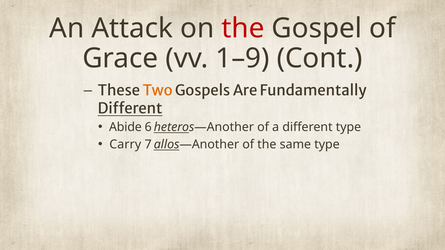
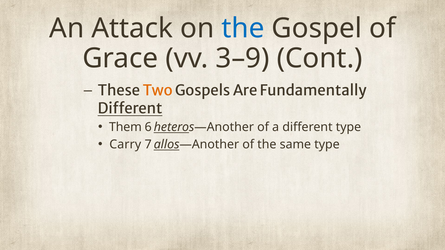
the at (243, 28) colour: red -> blue
1–9: 1–9 -> 3–9
Abide: Abide -> Them
